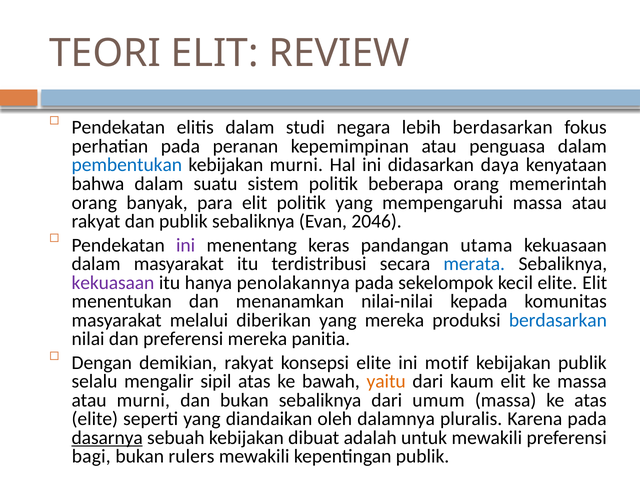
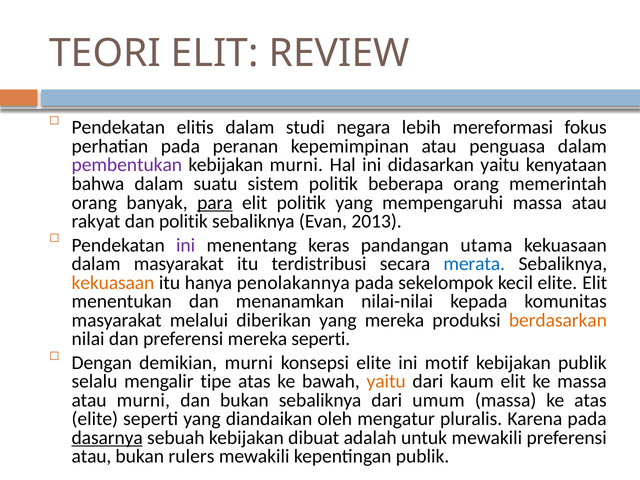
lebih berdasarkan: berdasarkan -> mereformasi
pembentukan colour: blue -> purple
didasarkan daya: daya -> yaitu
para underline: none -> present
dan publik: publik -> politik
2046: 2046 -> 2013
kekuasaan at (113, 283) colour: purple -> orange
berdasarkan at (558, 320) colour: blue -> orange
mereka panitia: panitia -> seperti
demikian rakyat: rakyat -> murni
sipil: sipil -> tipe
dalamnya: dalamnya -> mengatur
bagi at (91, 457): bagi -> atau
